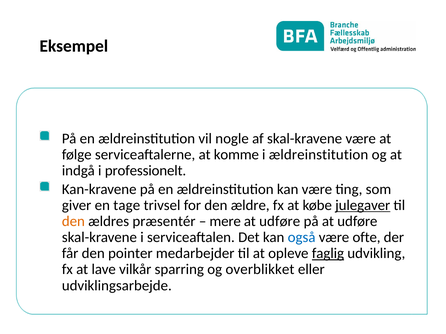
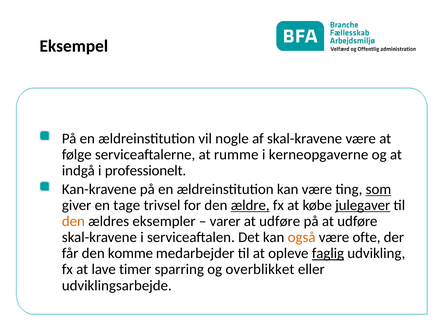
komme: komme -> rumme
i ældreinstitution: ældreinstitution -> kerneopgaverne
som underline: none -> present
ældre underline: none -> present
præsentér: præsentér -> eksempler
mere: mere -> varer
også colour: blue -> orange
pointer: pointer -> komme
vilkår: vilkår -> timer
